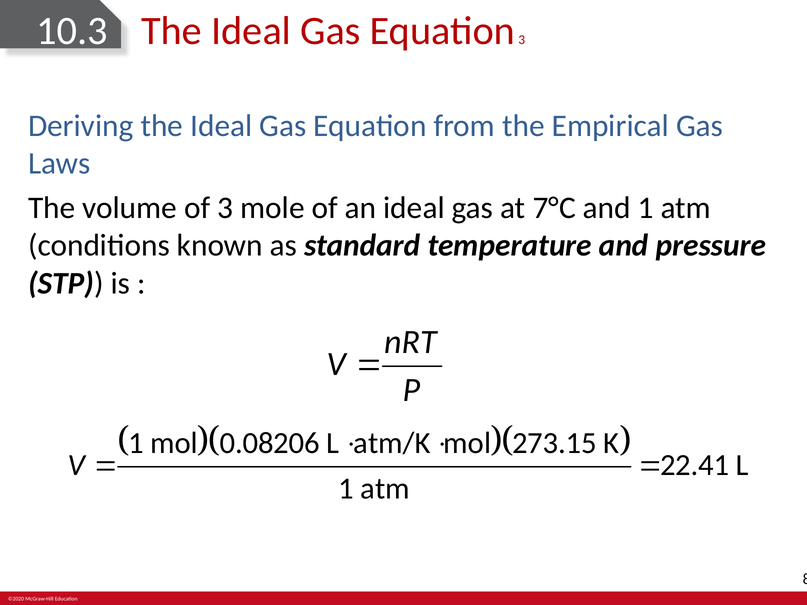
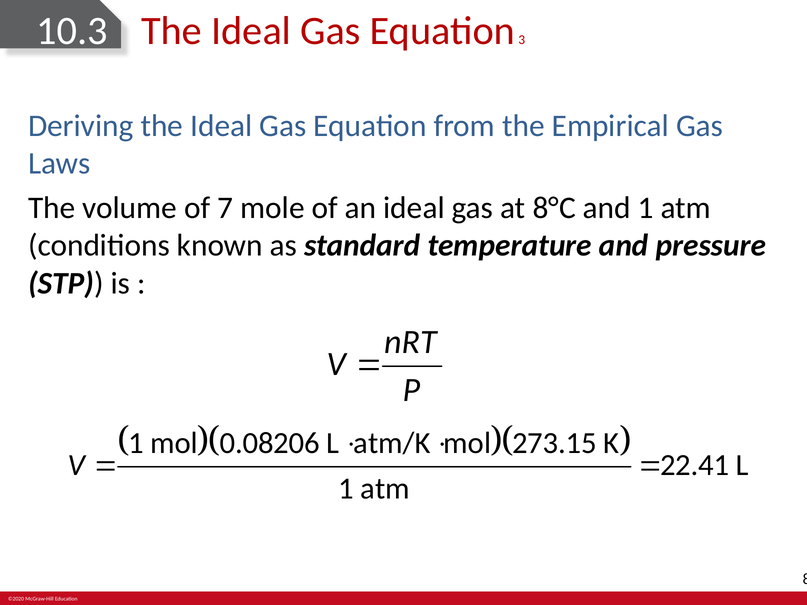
of 3: 3 -> 7
7°C: 7°C -> 8°C
